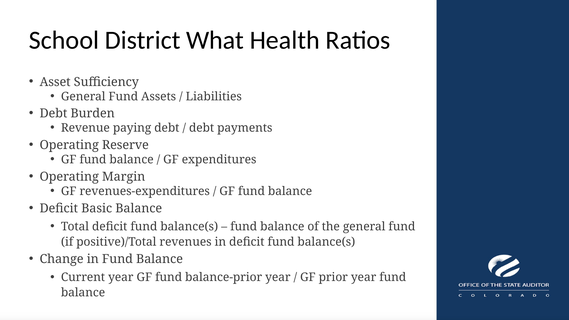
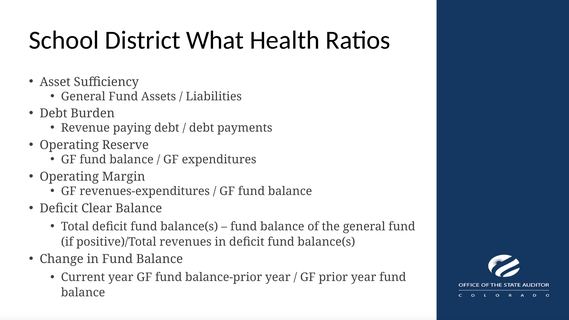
Basic: Basic -> Clear
